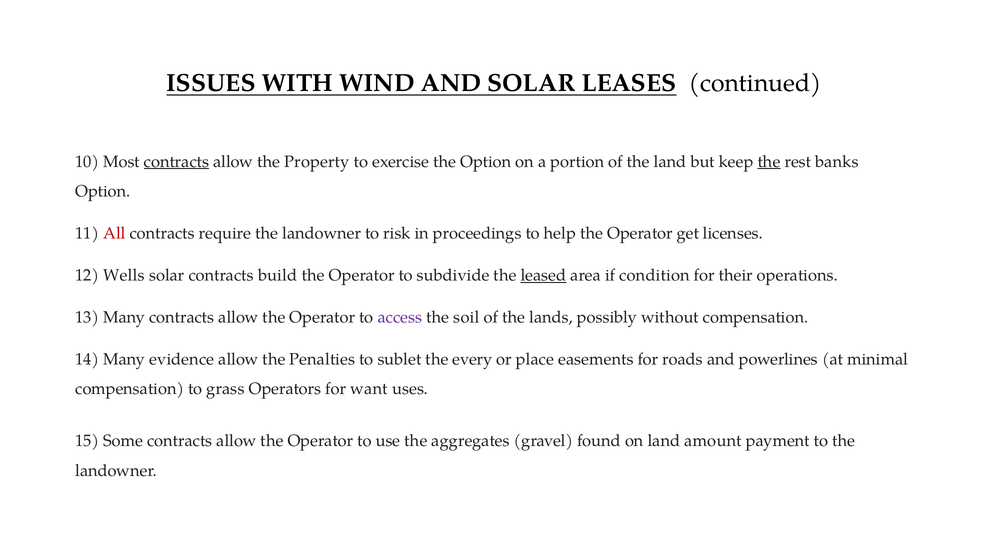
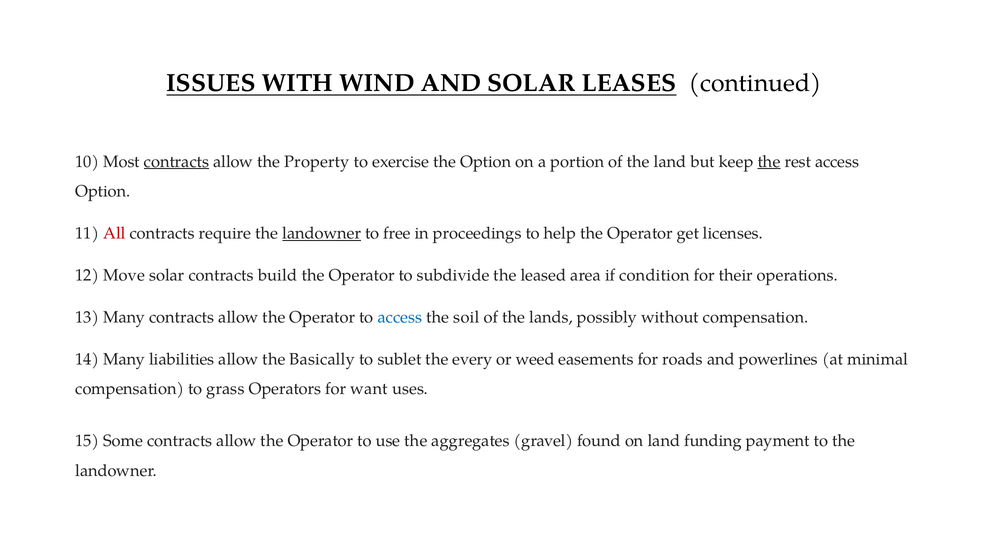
rest banks: banks -> access
landowner at (322, 233) underline: none -> present
risk: risk -> free
Wells: Wells -> Move
leased underline: present -> none
access at (400, 317) colour: purple -> blue
evidence: evidence -> liabilities
Penalties: Penalties -> Basically
place: place -> weed
amount: amount -> funding
